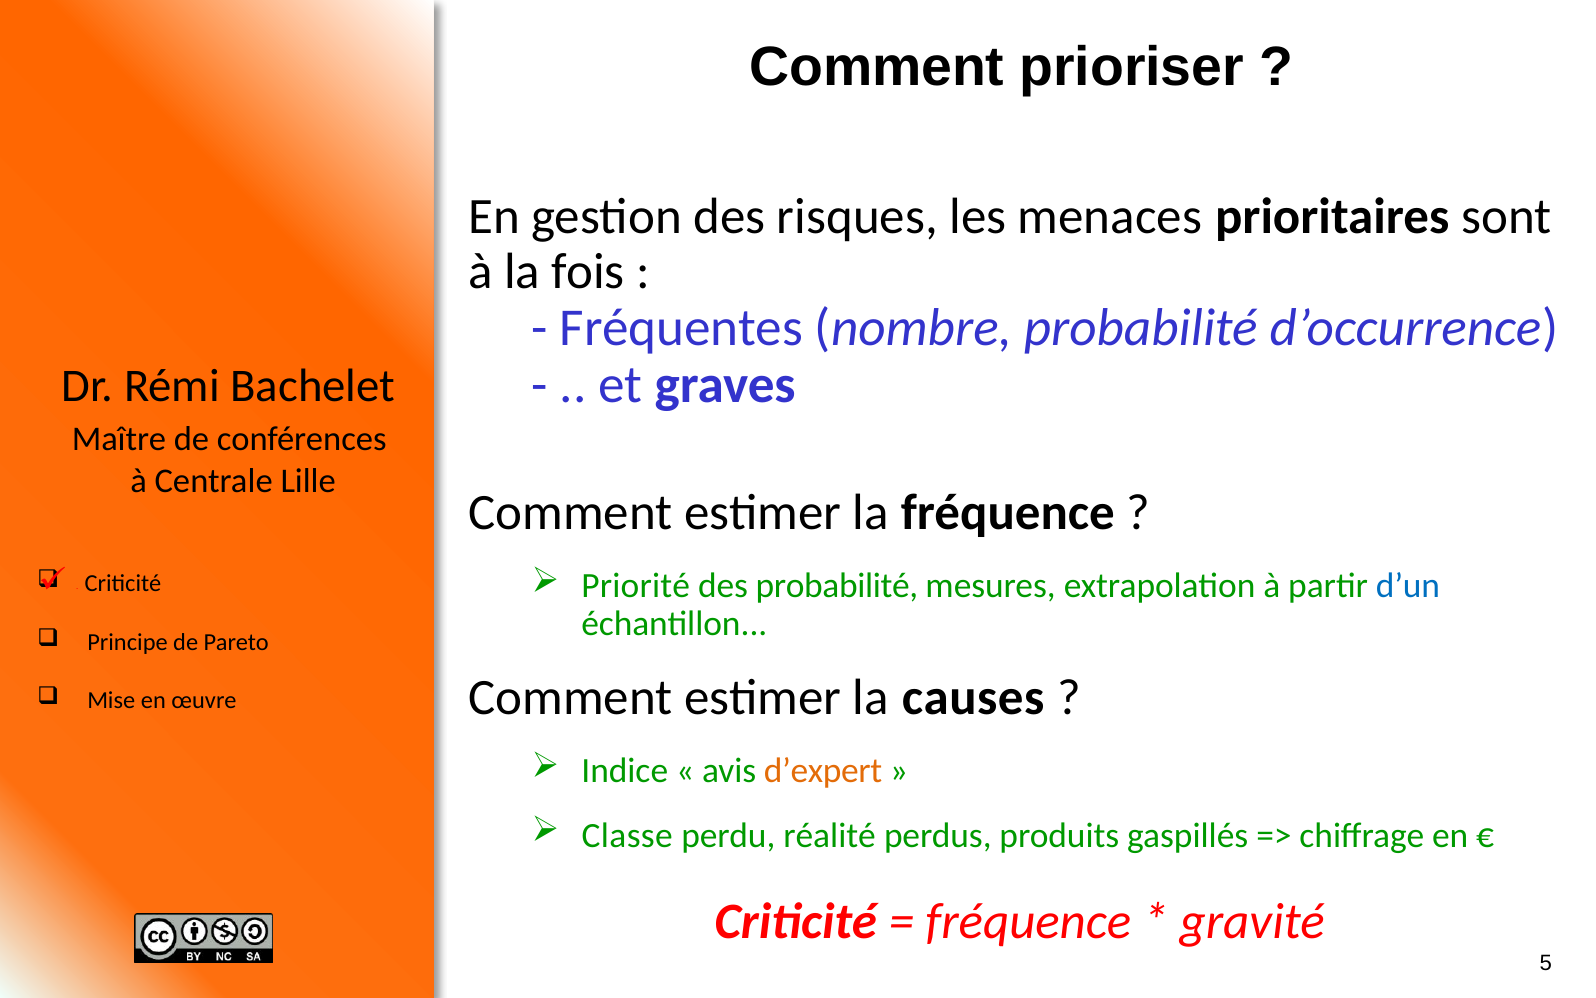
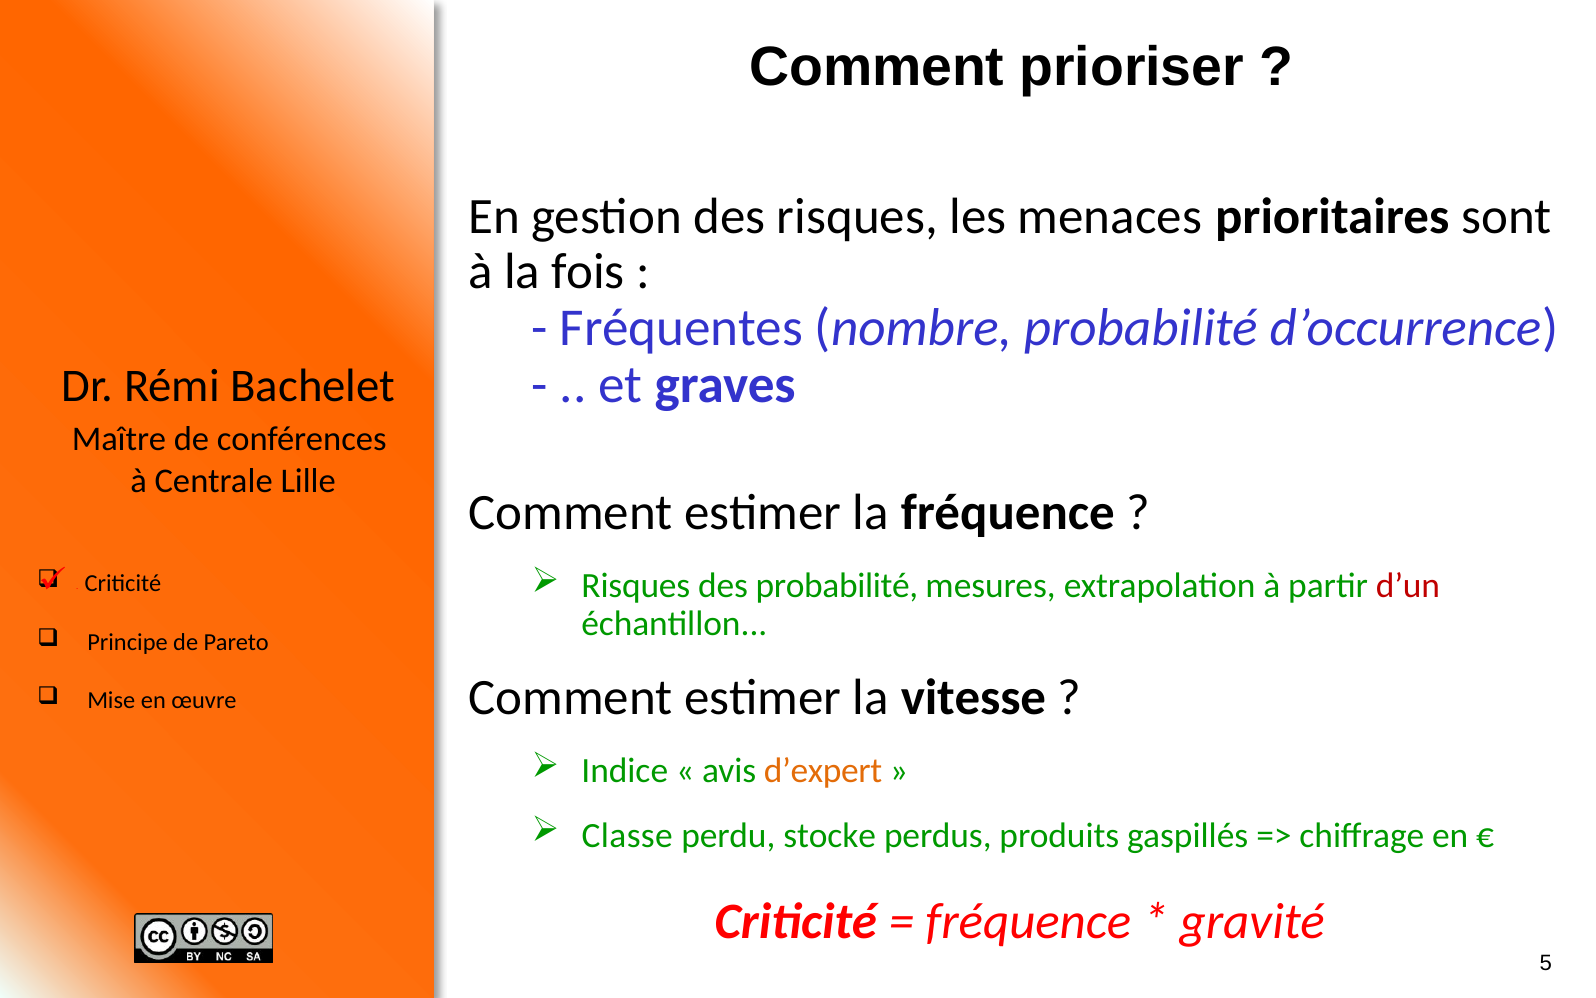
Priorité at (636, 585): Priorité -> Risques
d’un colour: blue -> red
causes: causes -> vitesse
réalité: réalité -> stocke
